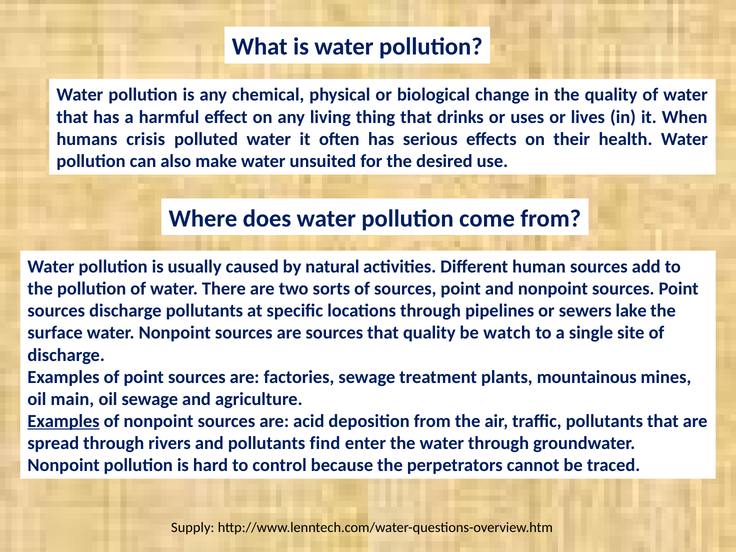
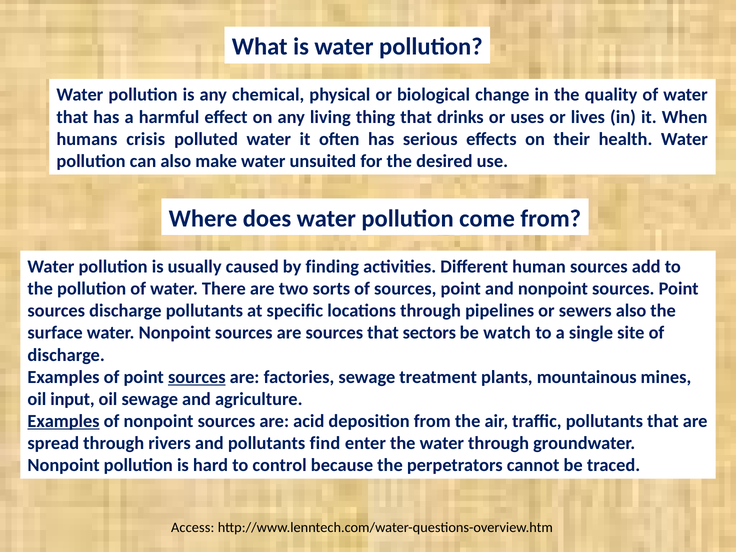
natural: natural -> finding
sewers lake: lake -> also
that quality: quality -> sectors
sources at (197, 377) underline: none -> present
main: main -> input
Supply: Supply -> Access
